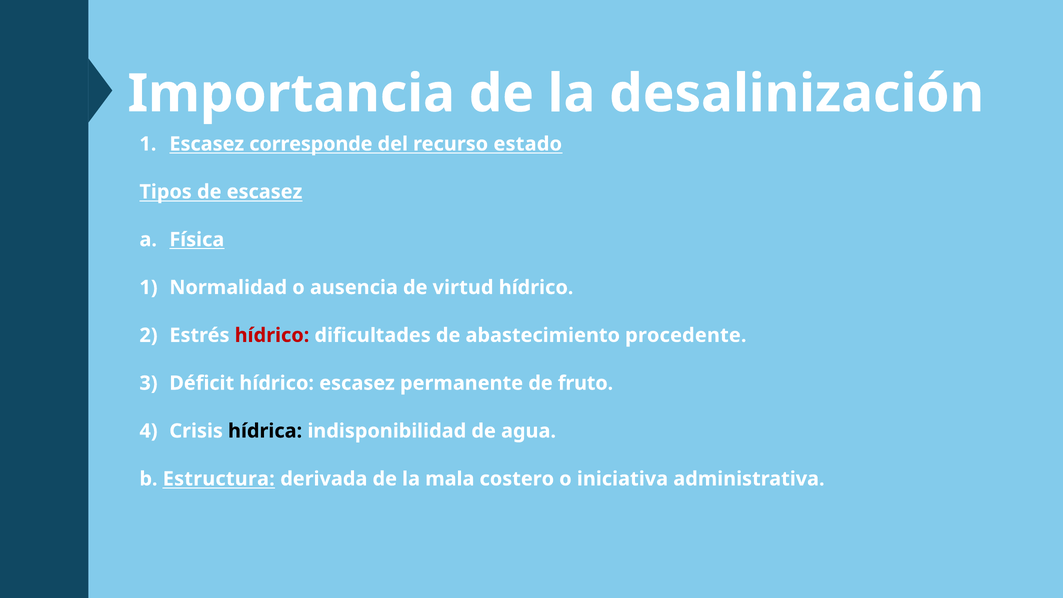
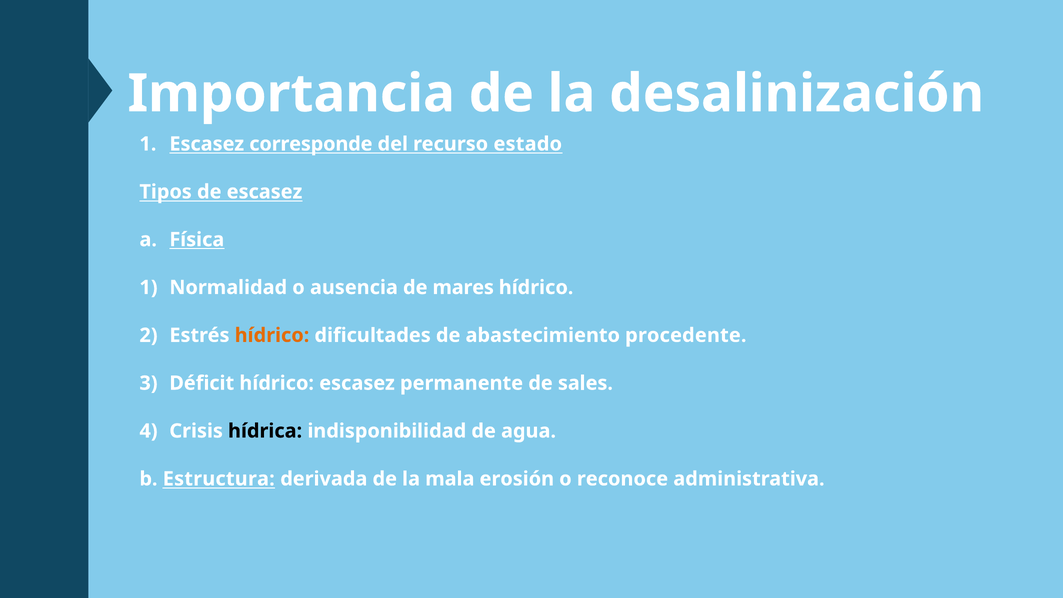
virtud: virtud -> mares
hídrico at (272, 335) colour: red -> orange
fruto: fruto -> sales
costero: costero -> erosión
iniciativa: iniciativa -> reconoce
